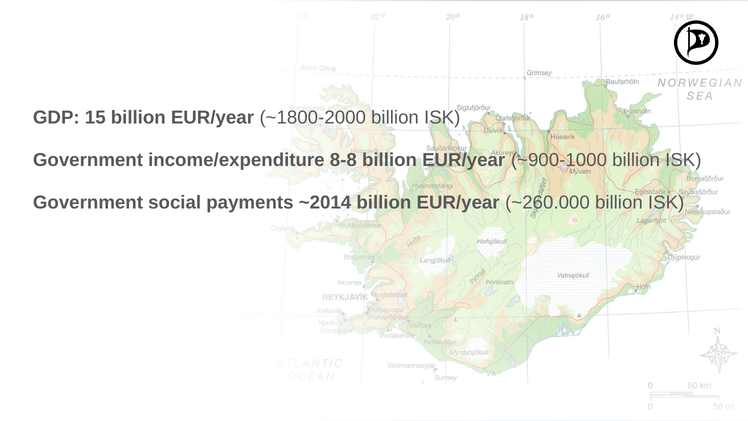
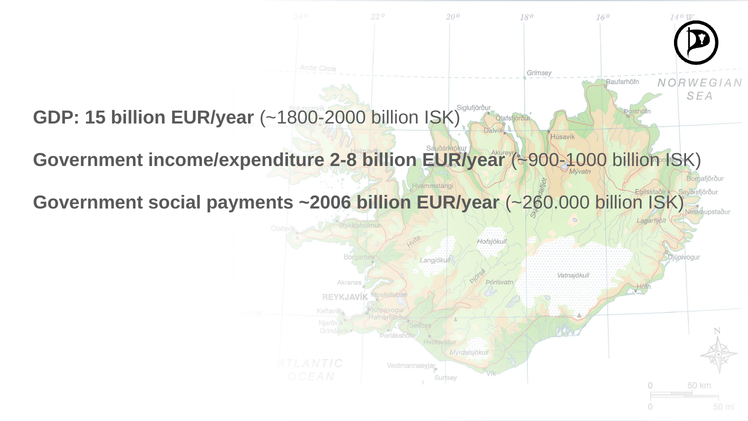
8-8: 8-8 -> 2-8
~2014: ~2014 -> ~2006
